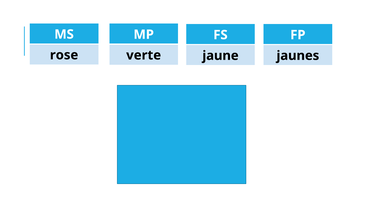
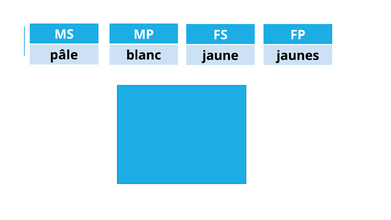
rose: rose -> pâle
verte: verte -> blanc
